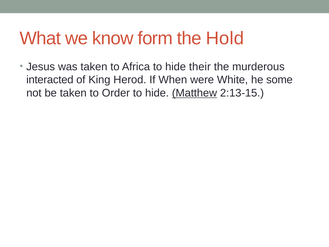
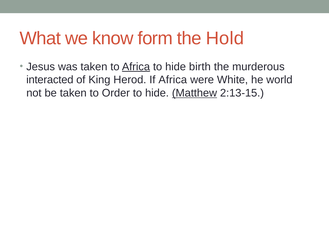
Africa at (136, 67) underline: none -> present
their: their -> birth
If When: When -> Africa
some: some -> world
